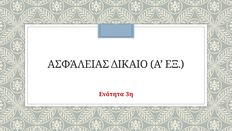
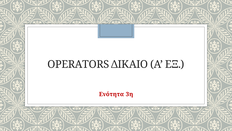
ΑΣΦΆΛΕΙΑΣ: ΑΣΦΆΛΕΙΑΣ -> OPERATORS
